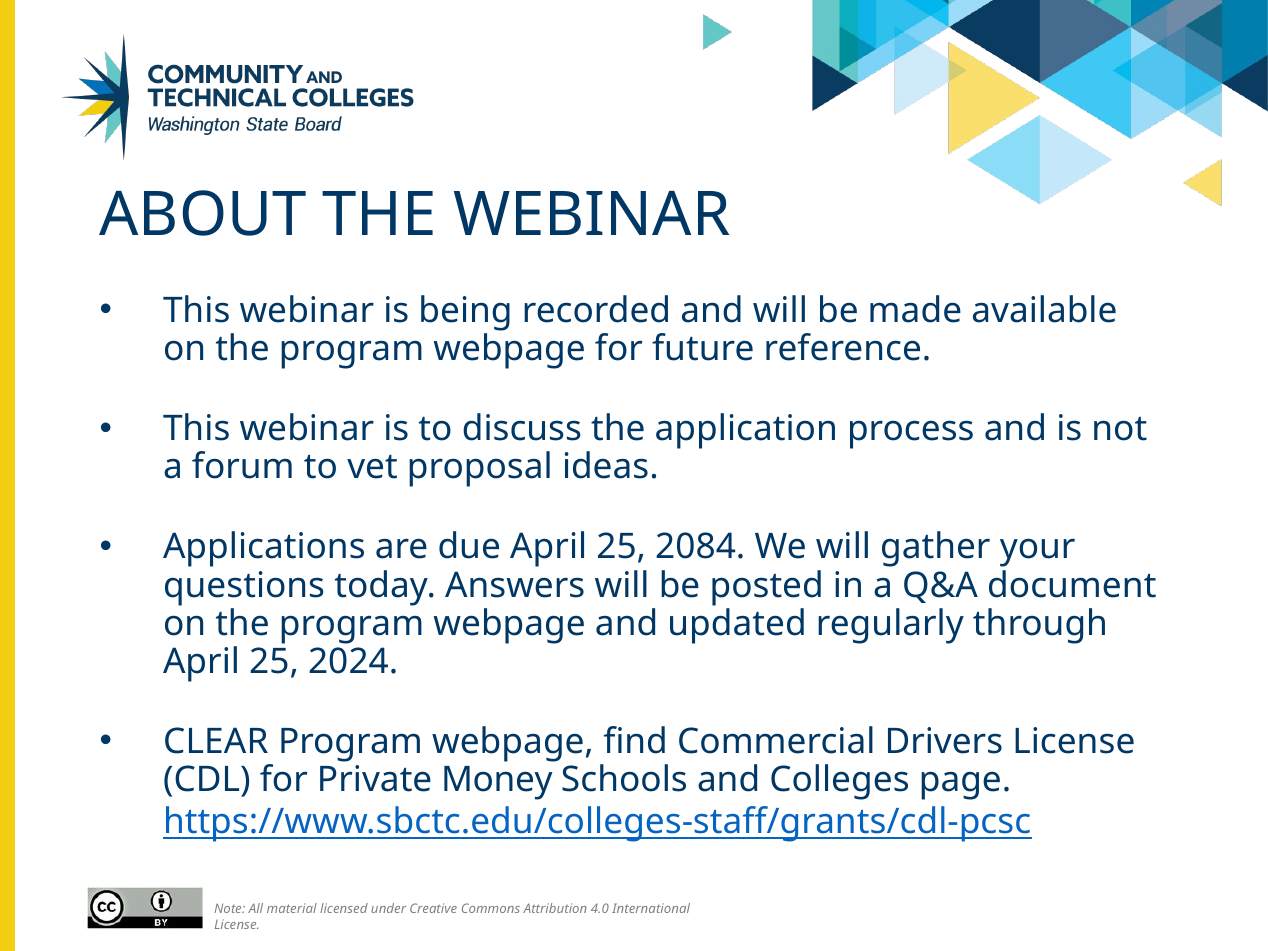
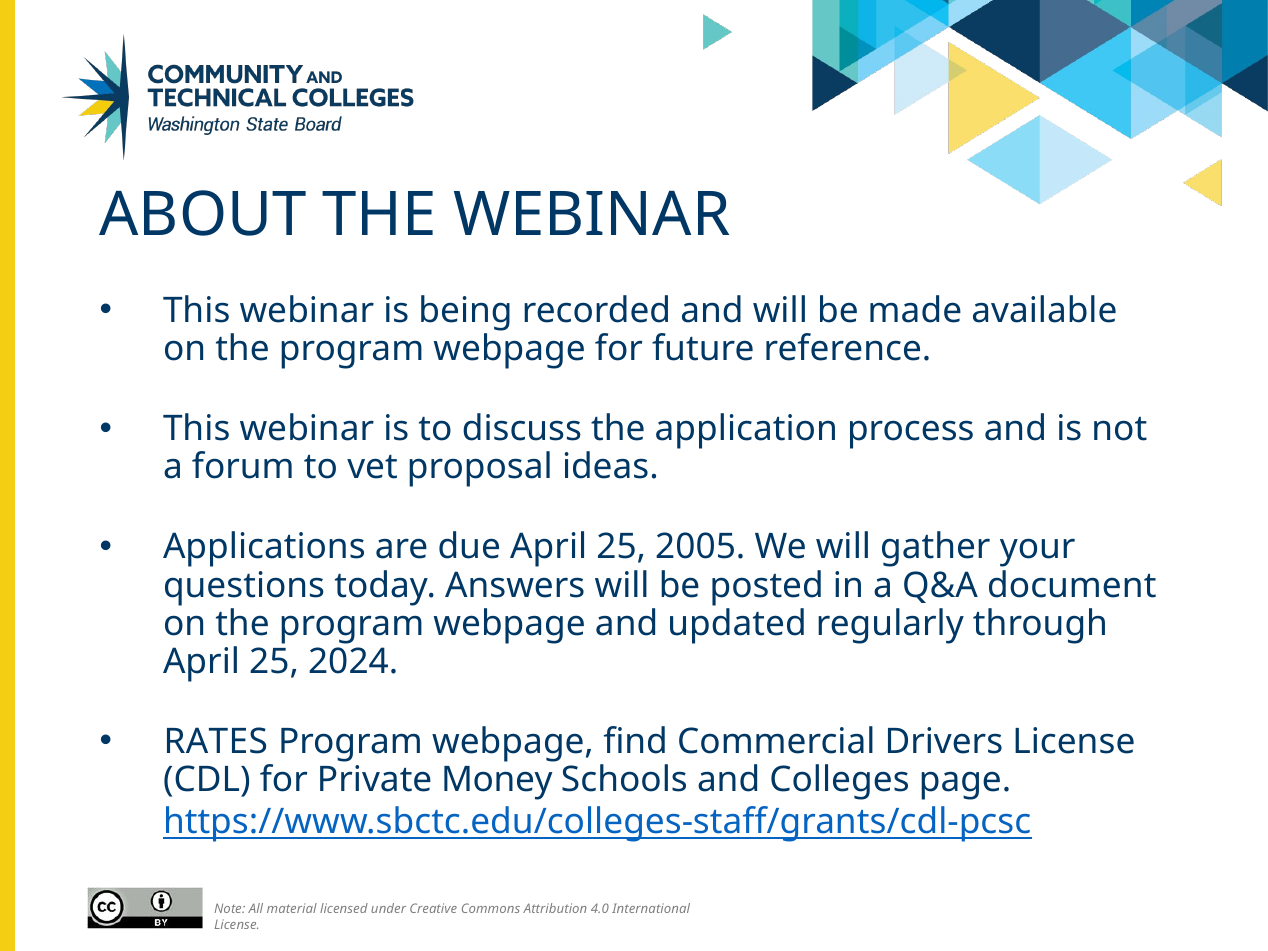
2084: 2084 -> 2005
CLEAR: CLEAR -> RATES
